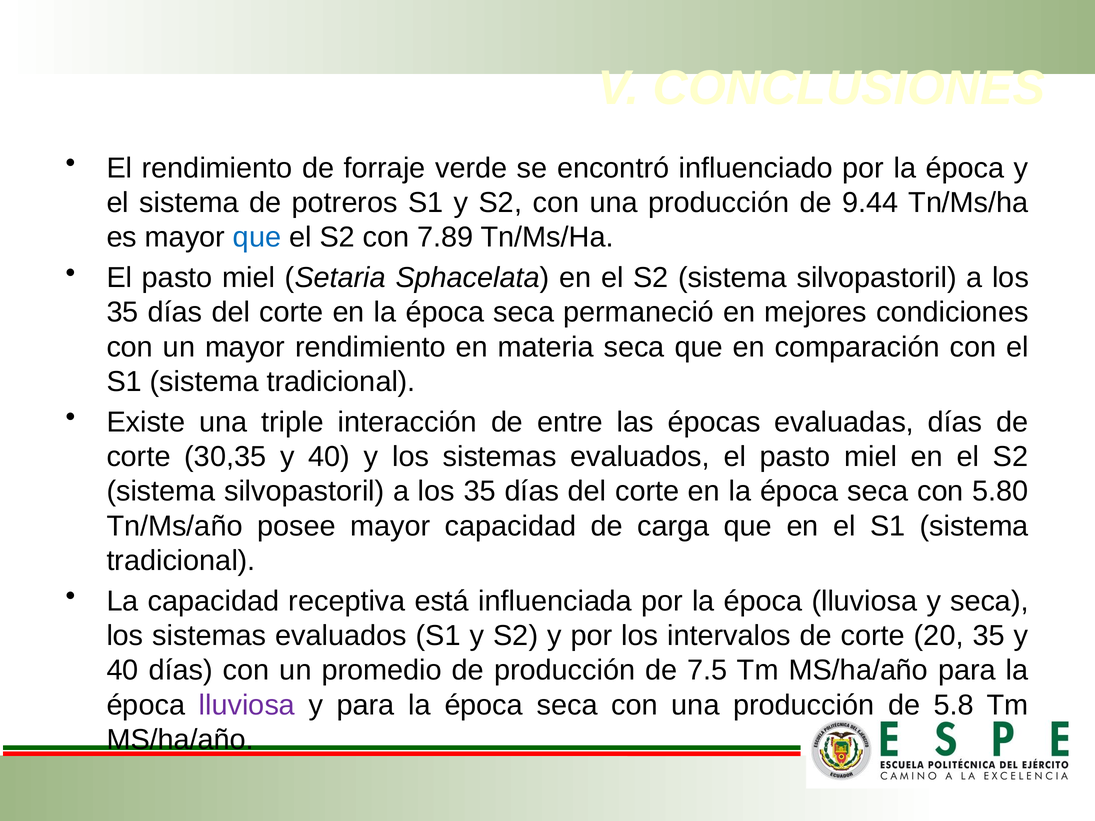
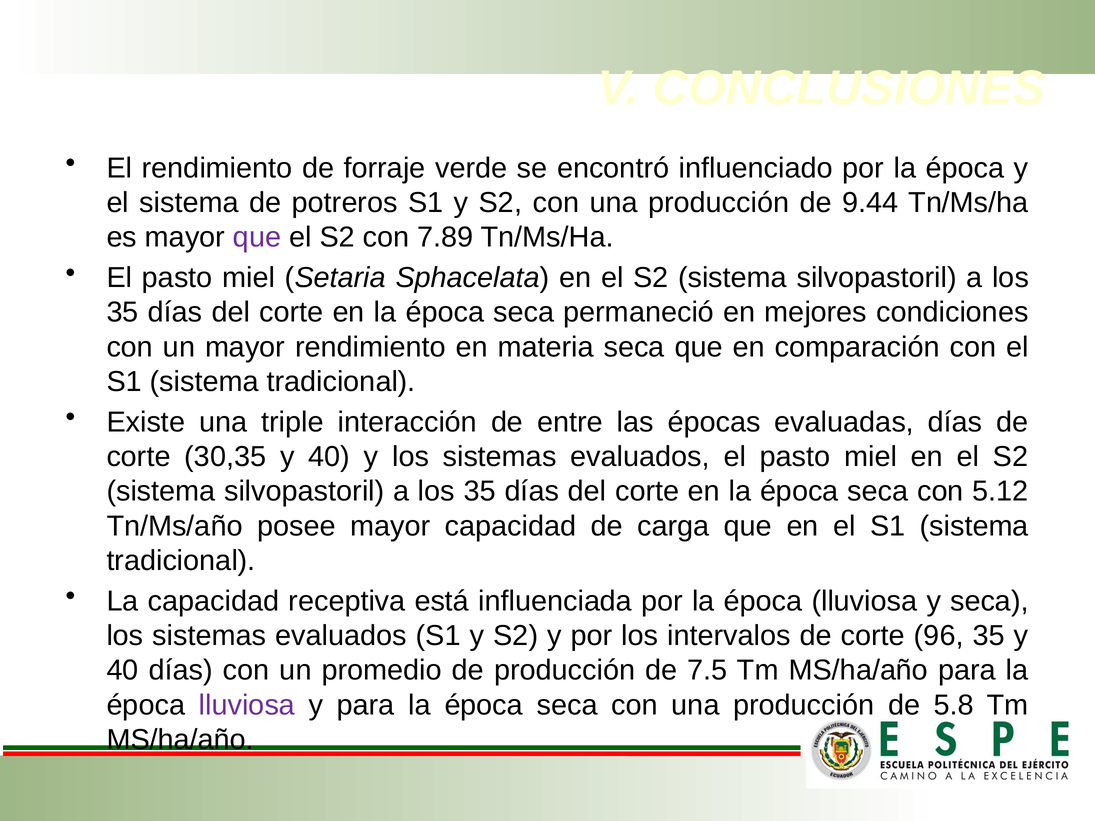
que at (257, 237) colour: blue -> purple
5.80: 5.80 -> 5.12
20: 20 -> 96
